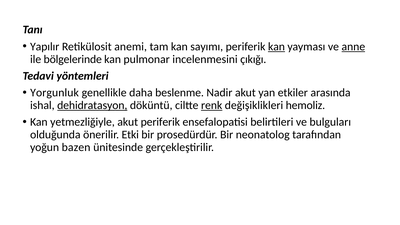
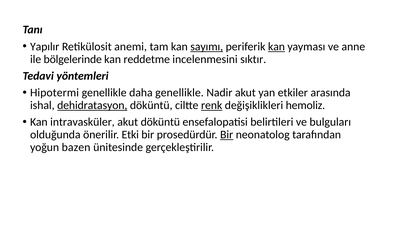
sayımı underline: none -> present
anne underline: present -> none
pulmonar: pulmonar -> reddetme
çıkığı: çıkığı -> sıktır
Yorgunluk: Yorgunluk -> Hipotermi
daha beslenme: beslenme -> genellikle
yetmezliğiyle: yetmezliğiyle -> intravasküler
akut periferik: periferik -> döküntü
Bir at (227, 135) underline: none -> present
